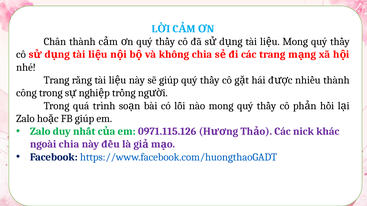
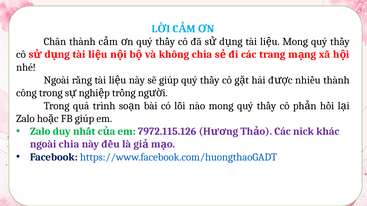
Trang at (56, 80): Trang -> Ngoài
0971.115.126: 0971.115.126 -> 7972.115.126
